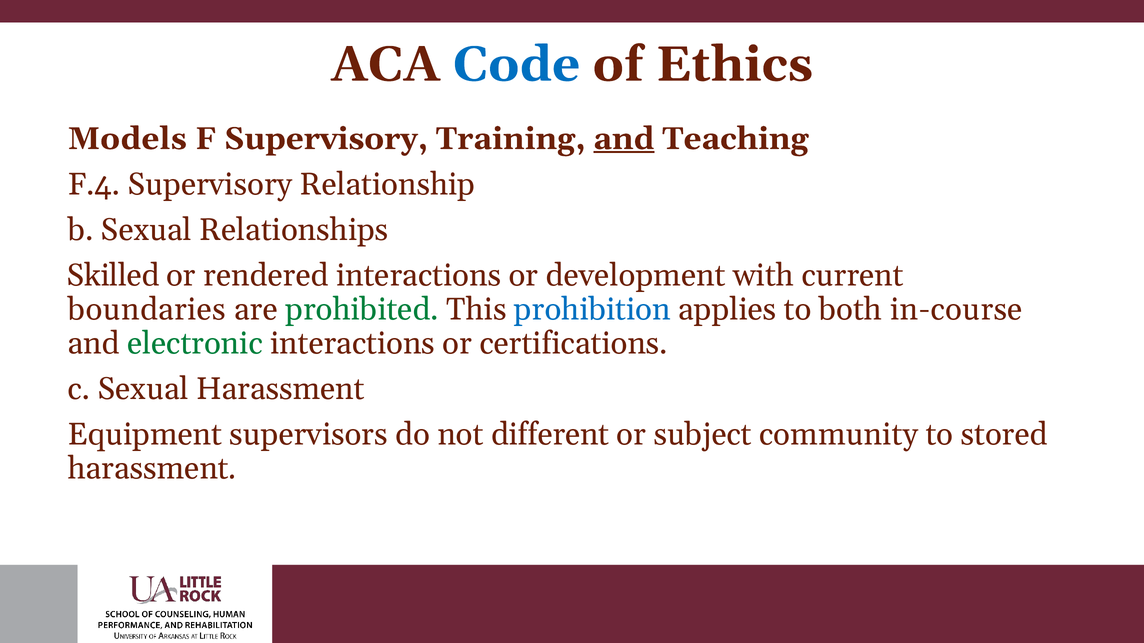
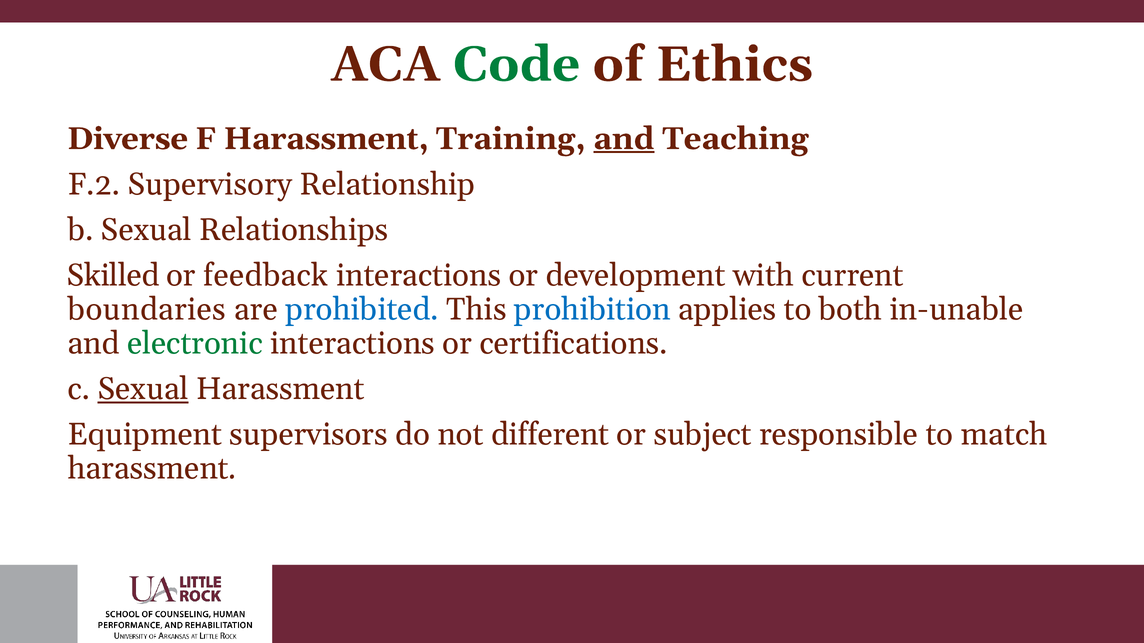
Code colour: blue -> green
Models: Models -> Diverse
F Supervisory: Supervisory -> Harassment
F.4: F.4 -> F.2
rendered: rendered -> feedback
prohibited colour: green -> blue
in-course: in-course -> in-unable
Sexual at (143, 389) underline: none -> present
community: community -> responsible
stored: stored -> match
